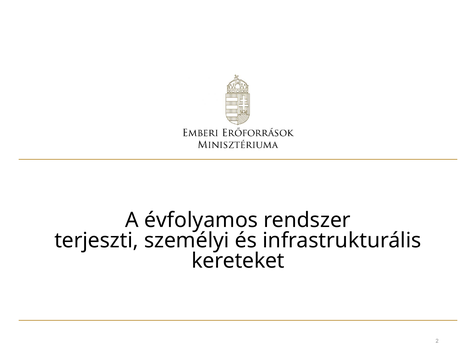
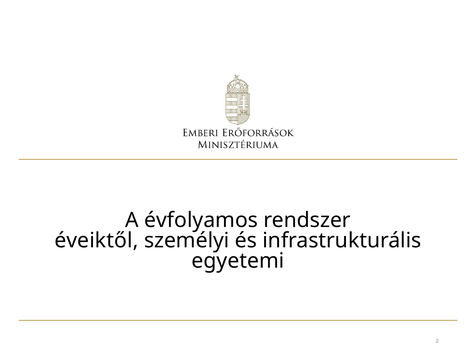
terjeszti: terjeszti -> éveiktől
kereteket: kereteket -> egyetemi
